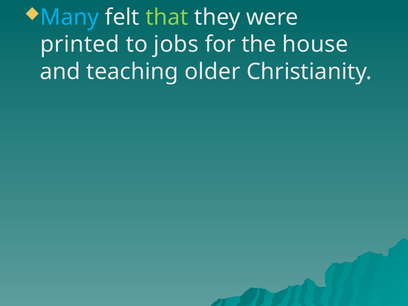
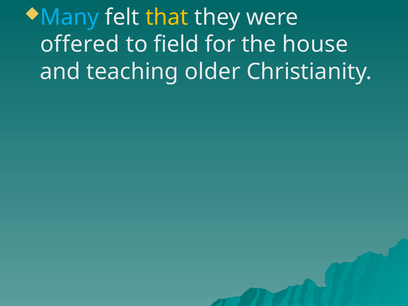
that colour: light green -> yellow
printed: printed -> offered
jobs: jobs -> field
